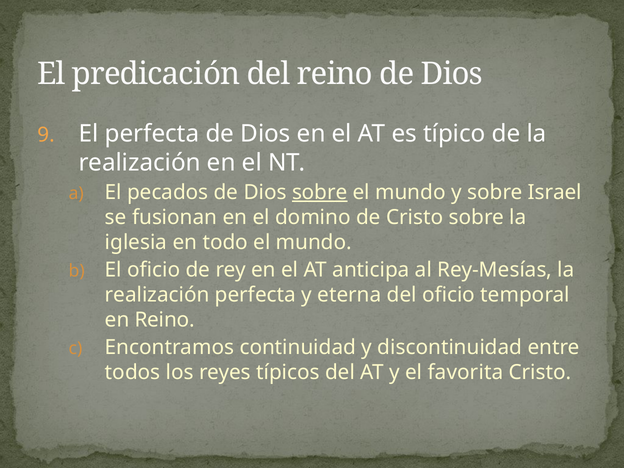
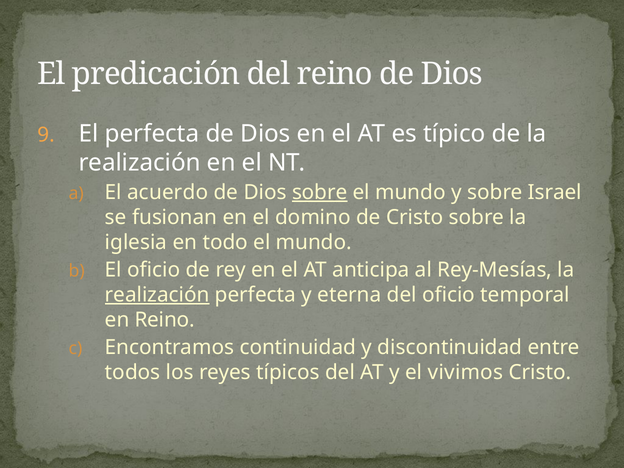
pecados: pecados -> acuerdo
realización at (157, 295) underline: none -> present
favorita: favorita -> vivimos
